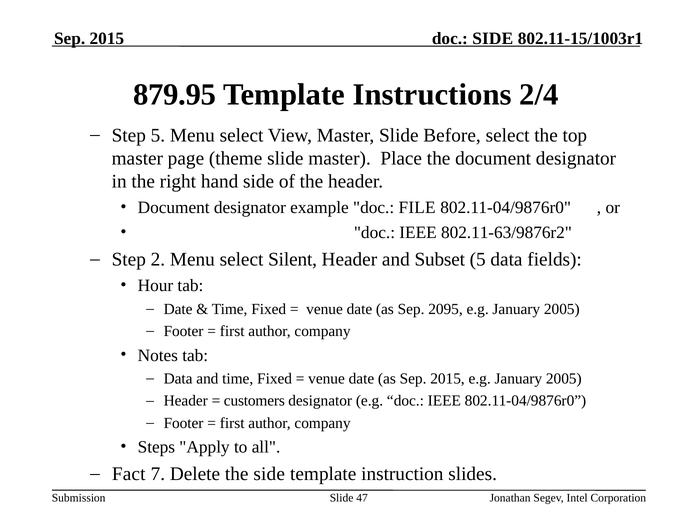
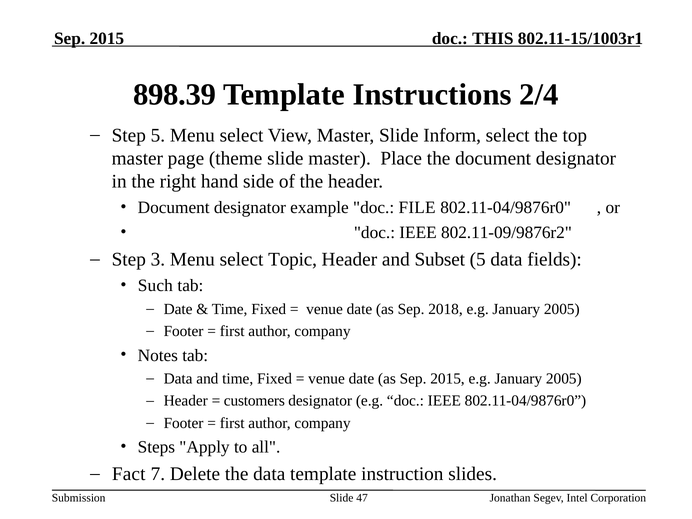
doc SIDE: SIDE -> THIS
879.95: 879.95 -> 898.39
Before: Before -> Inform
802.11-63/9876r2: 802.11-63/9876r2 -> 802.11-09/9876r2
2: 2 -> 3
Silent: Silent -> Topic
Hour: Hour -> Such
2095: 2095 -> 2018
the side: side -> data
